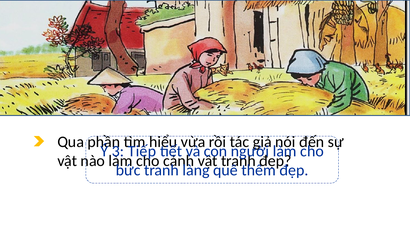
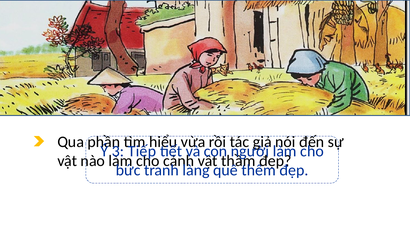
vật tranh: tranh -> thầm
